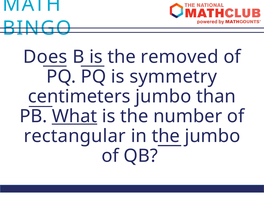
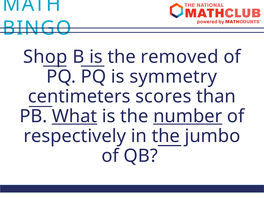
Does: Does -> Shop
centimeters jumbo: jumbo -> scores
number underline: none -> present
rectangular: rectangular -> respectively
